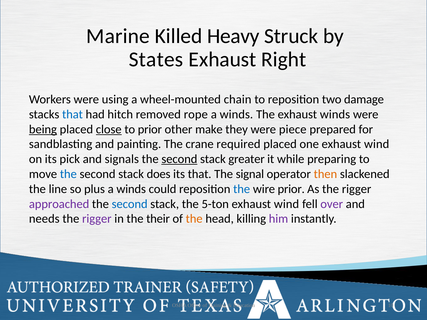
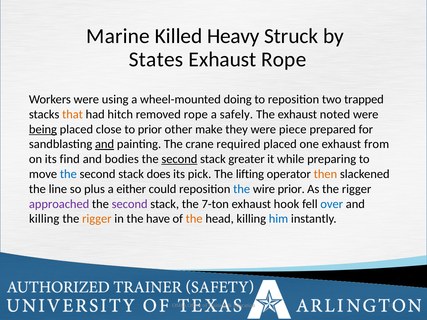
Exhaust Right: Right -> Rope
chain: chain -> doing
damage: damage -> trapped
that at (72, 114) colour: blue -> orange
winds at (236, 114): winds -> safely
exhaust winds: winds -> noted
close underline: present -> none
and at (105, 144) underline: none -> present
one exhaust wind: wind -> from
pick: pick -> find
signals: signals -> bodies
its that: that -> pick
signal: signal -> lifting
winds at (131, 189): winds -> either
second at (130, 204) colour: blue -> purple
5-ton: 5-ton -> 7-ton
wind at (287, 204): wind -> hook
over colour: purple -> blue
needs at (44, 219): needs -> killing
rigger at (97, 219) colour: purple -> orange
their: their -> have
him colour: purple -> blue
